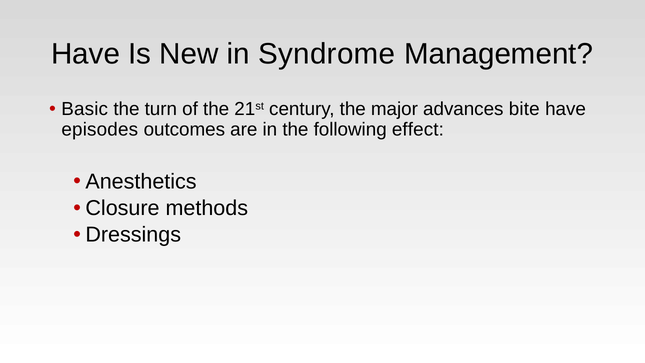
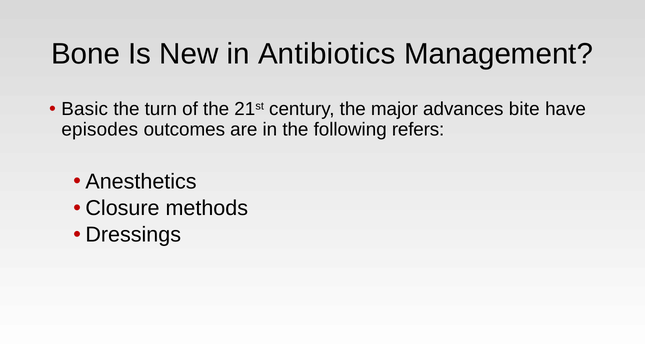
Have at (86, 54): Have -> Bone
Syndrome: Syndrome -> Antibiotics
effect: effect -> refers
